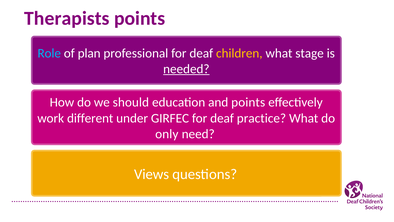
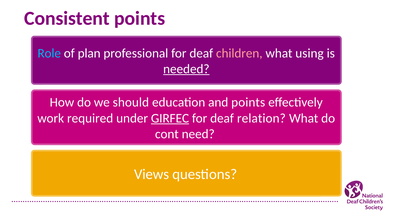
Therapists: Therapists -> Consistent
children colour: yellow -> pink
stage: stage -> using
different: different -> required
GIRFEC underline: none -> present
practice: practice -> relation
only: only -> cont
